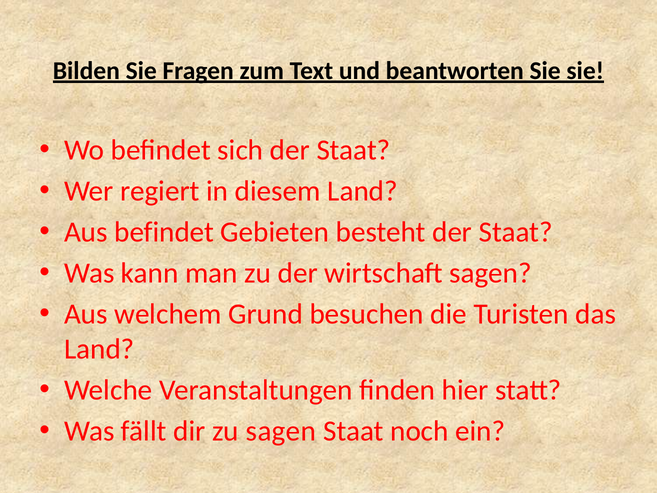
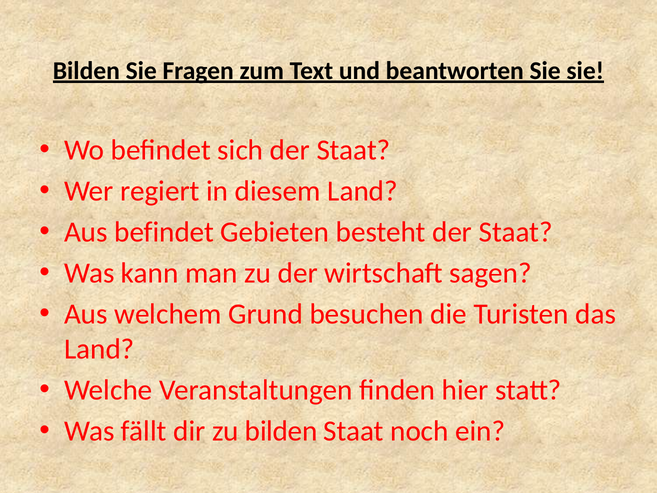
zu sagen: sagen -> bilden
